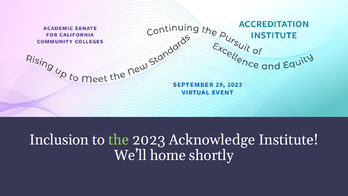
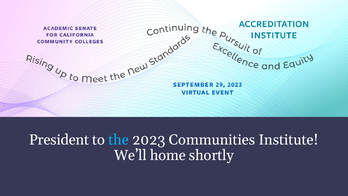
Inclusion: Inclusion -> President
the colour: light green -> light blue
Acknowledge: Acknowledge -> Communities
